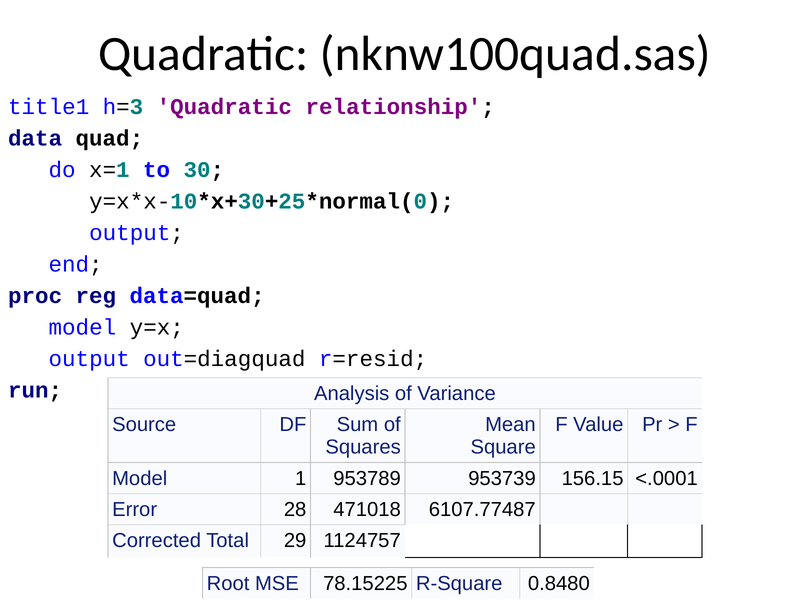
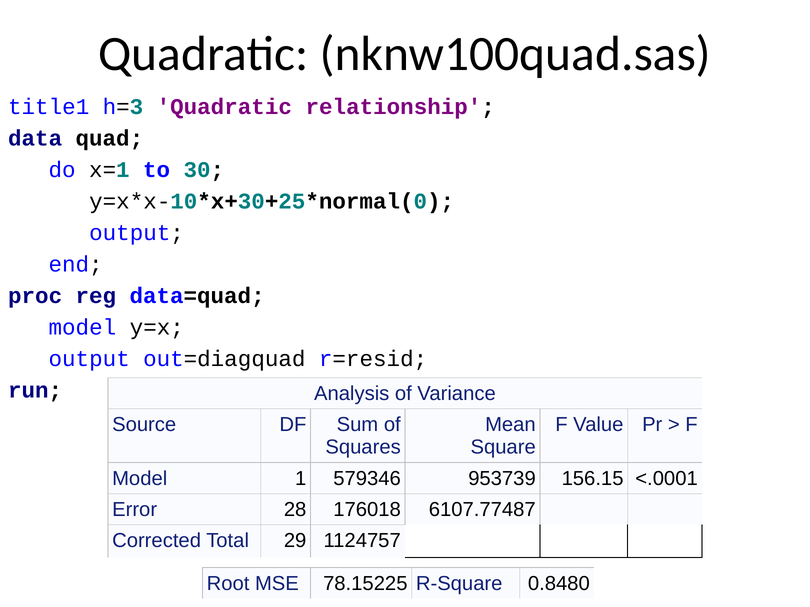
953789: 953789 -> 579346
471018: 471018 -> 176018
